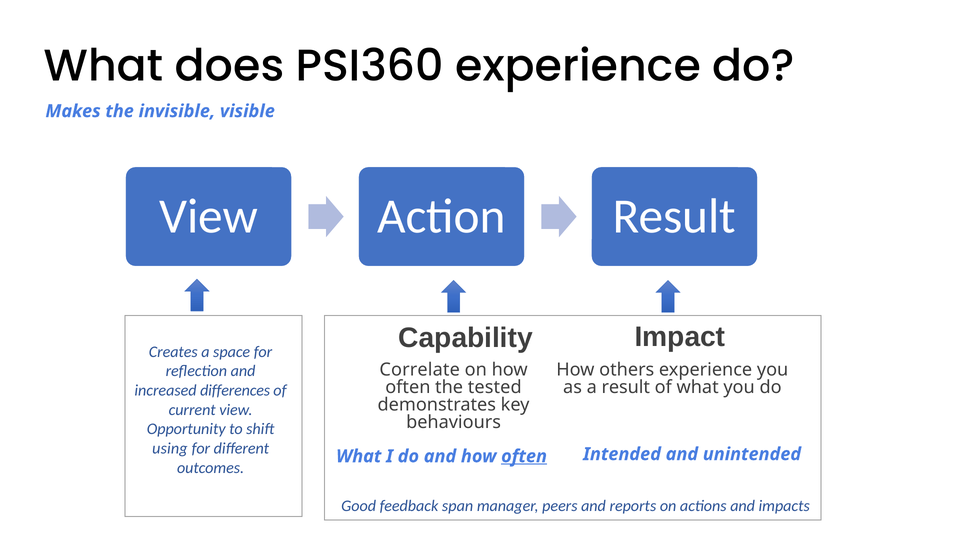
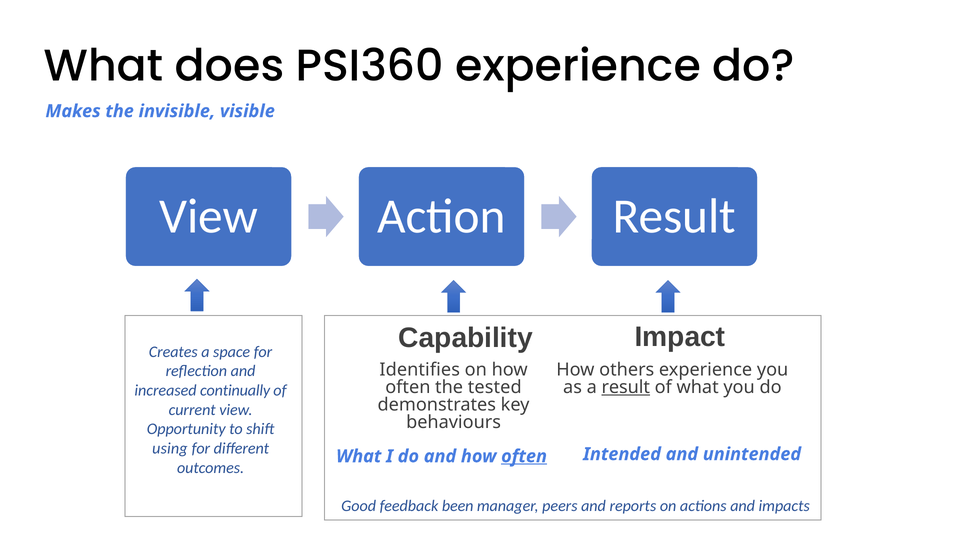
Correlate: Correlate -> Identifies
result at (626, 387) underline: none -> present
differences: differences -> continually
span: span -> been
